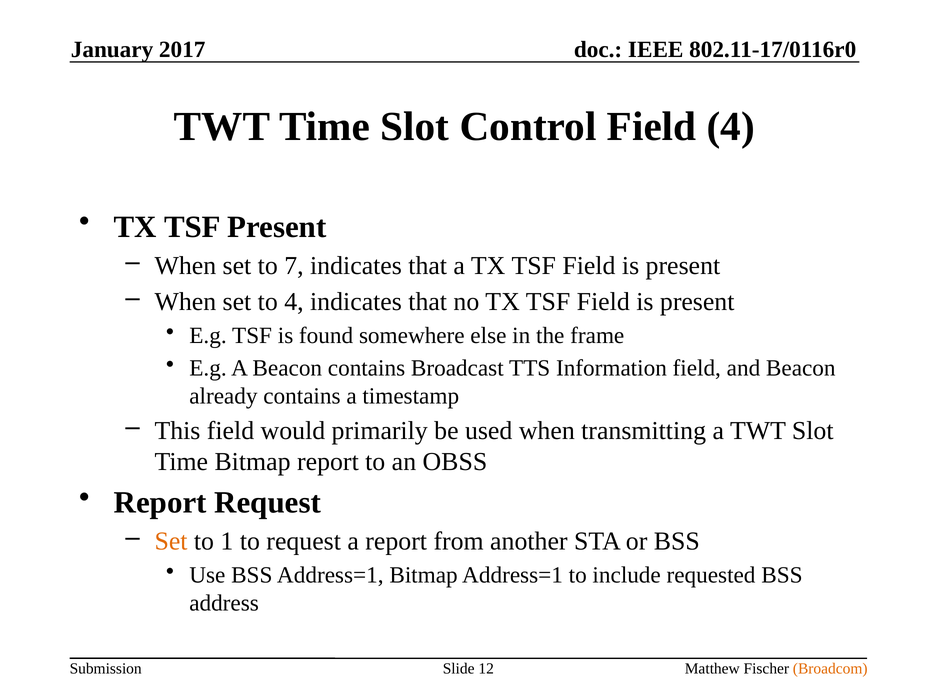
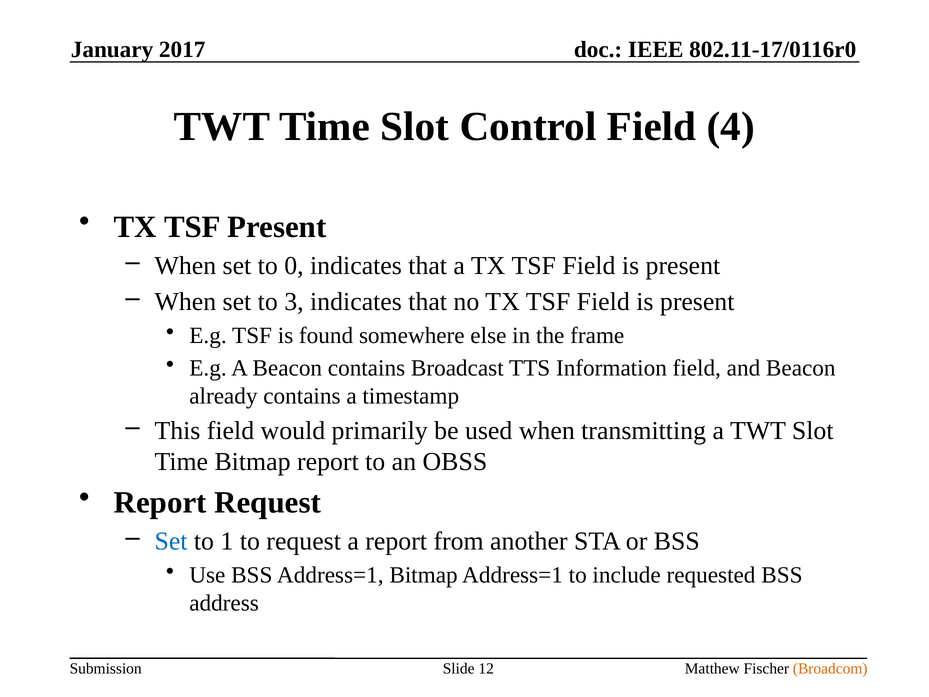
7: 7 -> 0
to 4: 4 -> 3
Set at (171, 541) colour: orange -> blue
